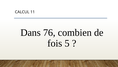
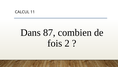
76: 76 -> 87
5: 5 -> 2
